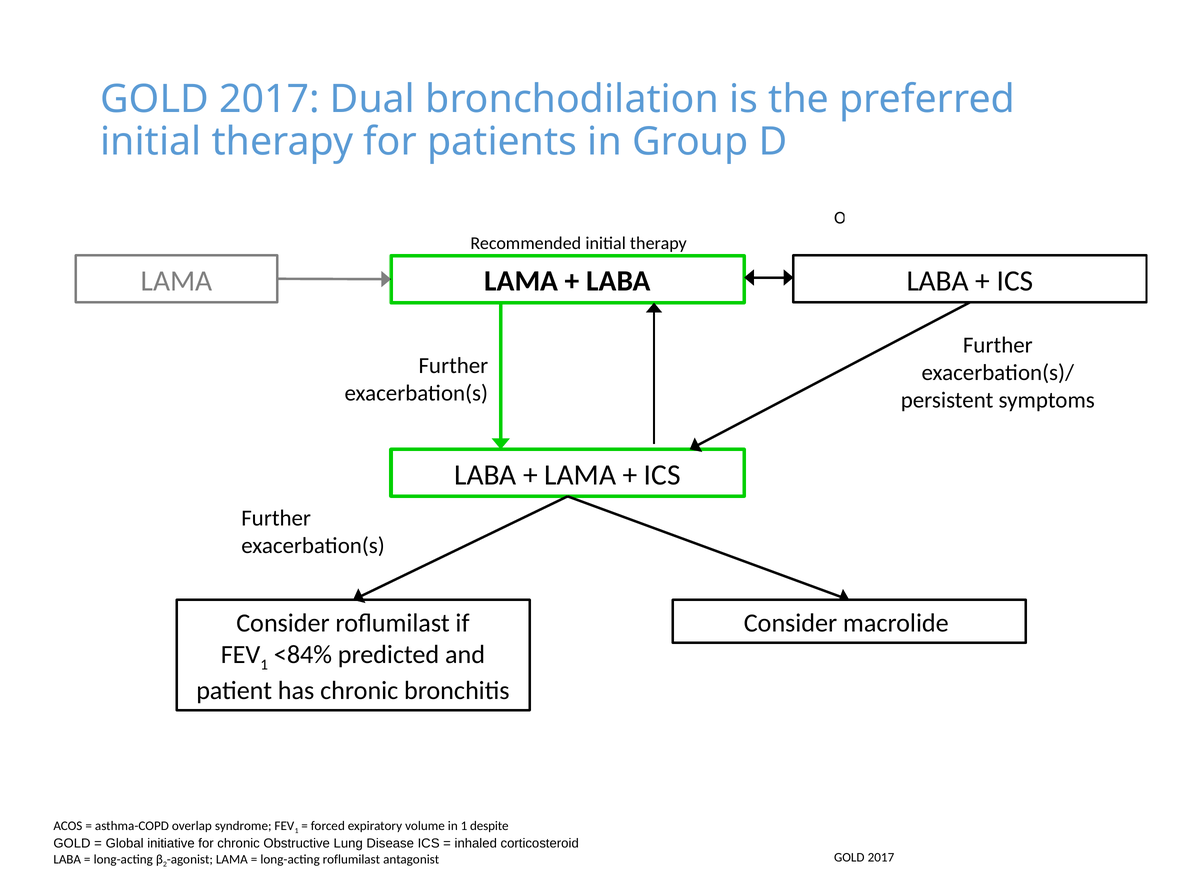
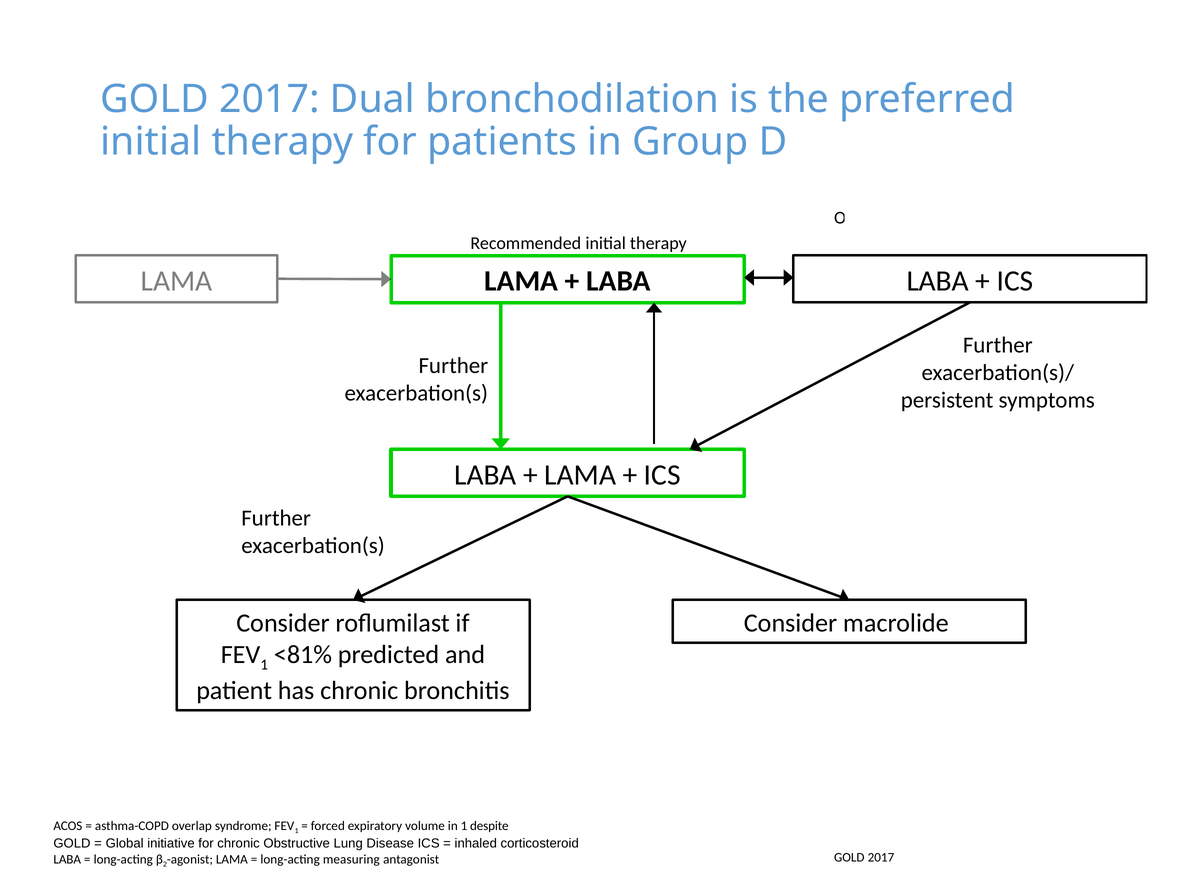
<84%: <84% -> <81%
long-acting roflumilast: roflumilast -> measuring
